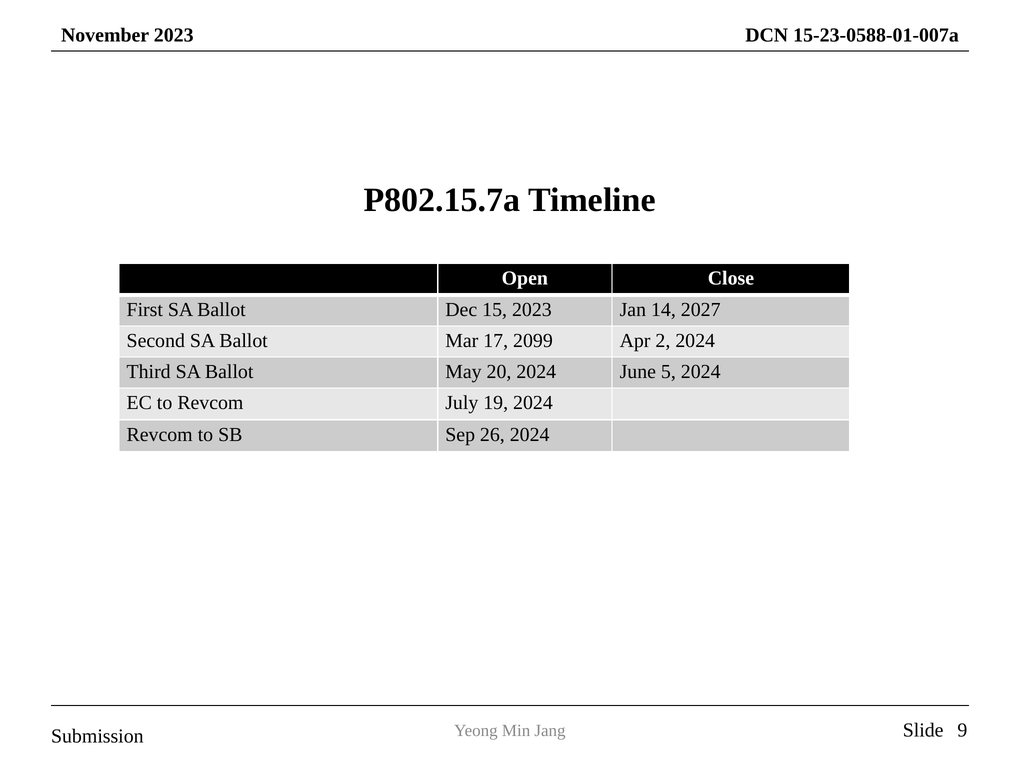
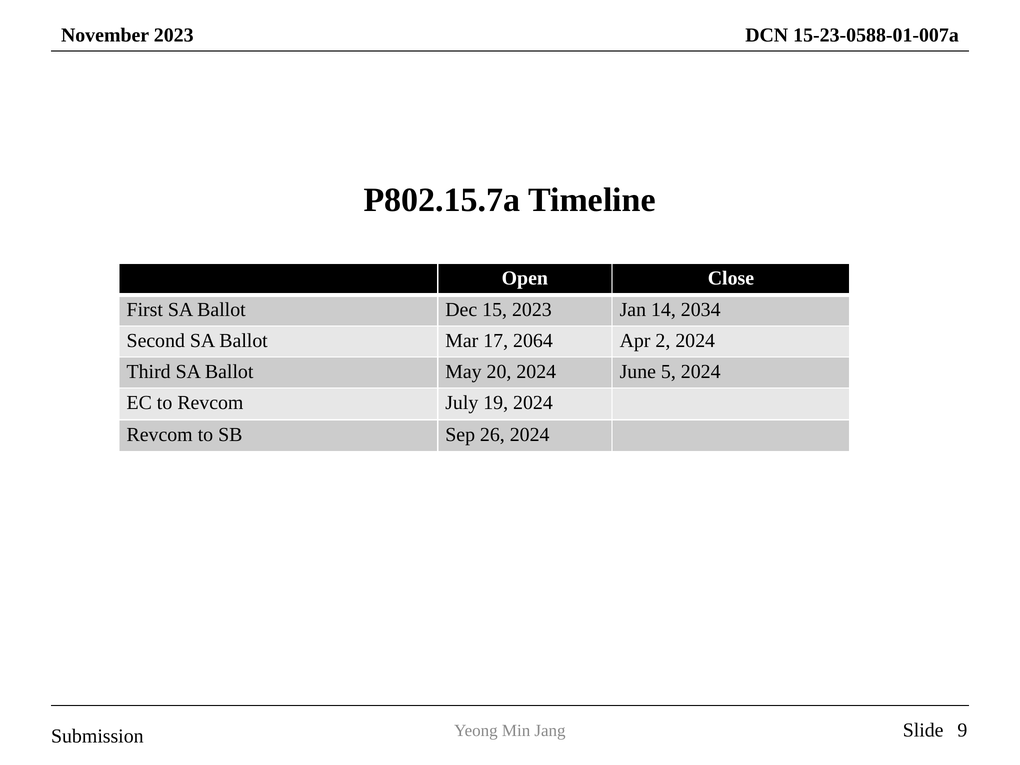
2027: 2027 -> 2034
2099: 2099 -> 2064
